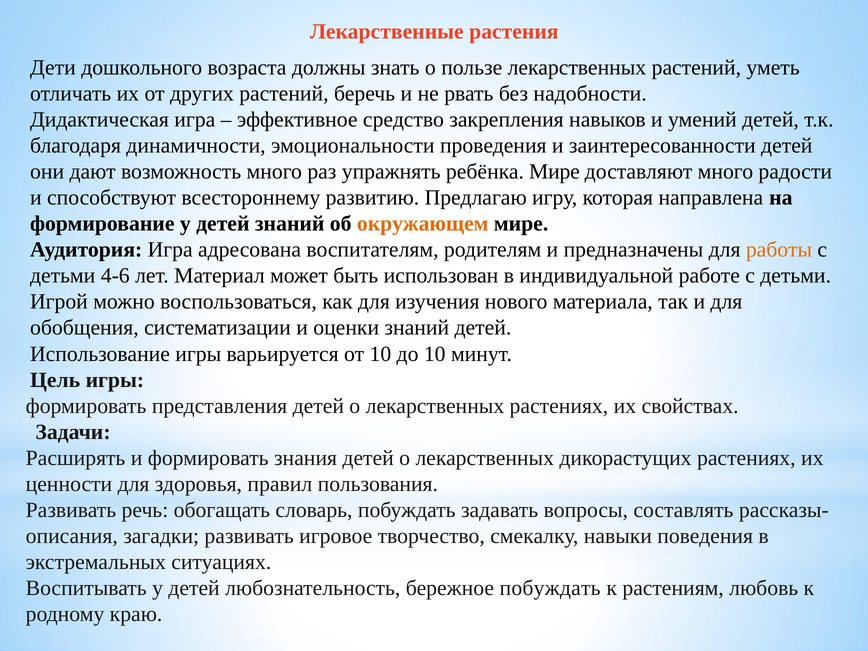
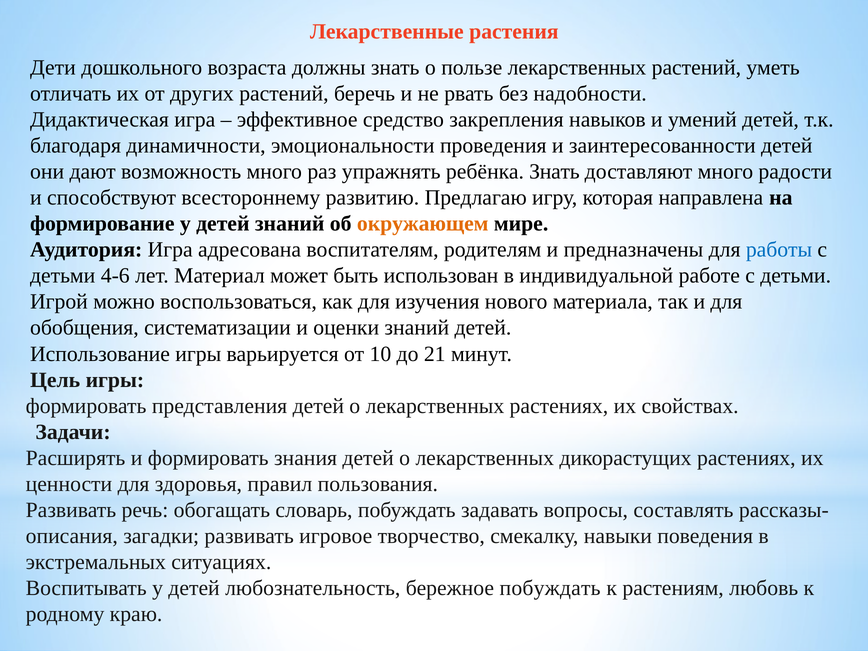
ребёнка Мире: Мире -> Знать
работы colour: orange -> blue
до 10: 10 -> 21
